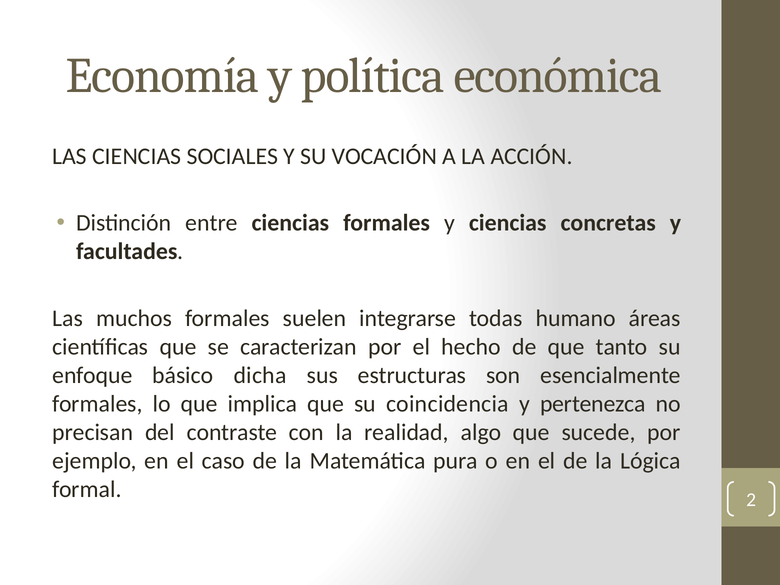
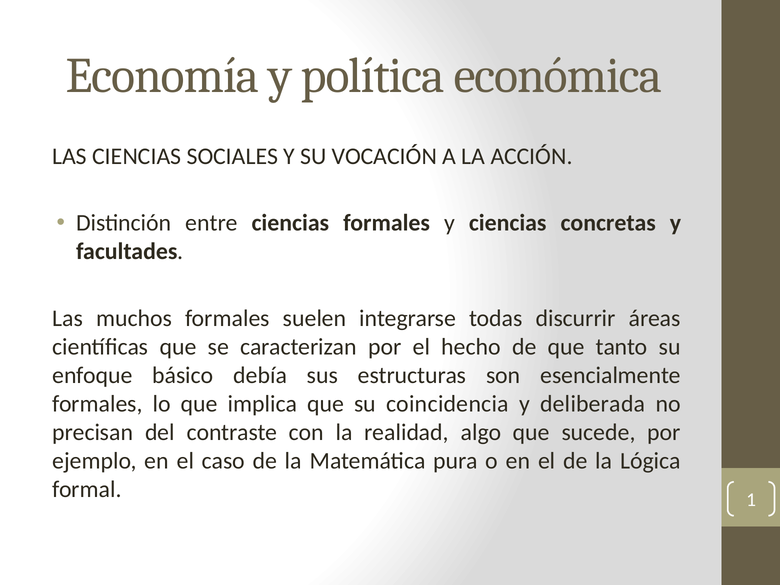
humano: humano -> discurrir
dicha: dicha -> debía
pertenezca: pertenezca -> deliberada
2: 2 -> 1
